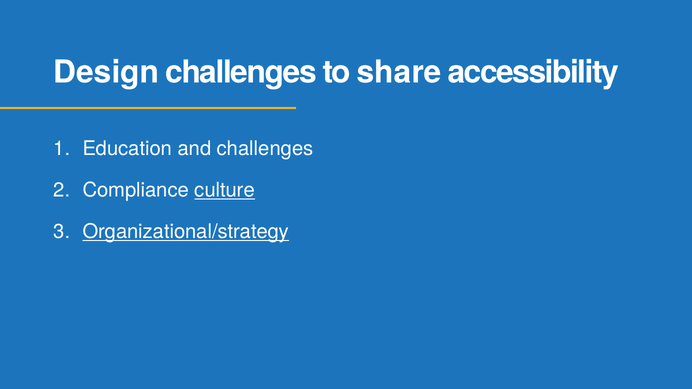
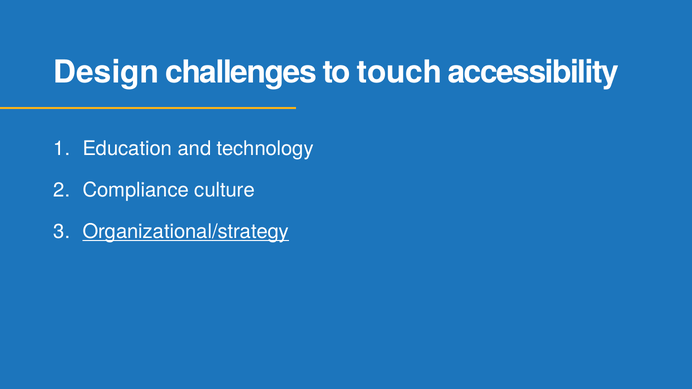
share: share -> touch
and challenges: challenges -> technology
culture underline: present -> none
